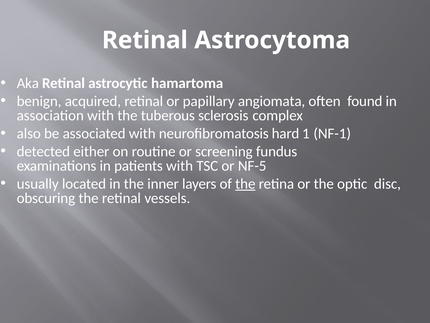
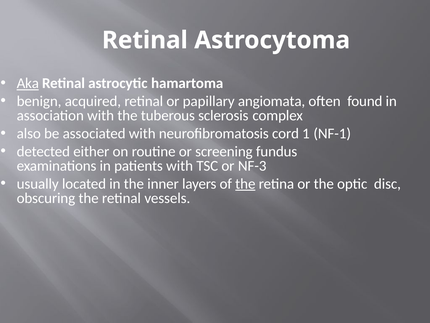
Aka underline: none -> present
hard: hard -> cord
NF-5: NF-5 -> NF-3
